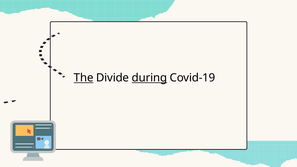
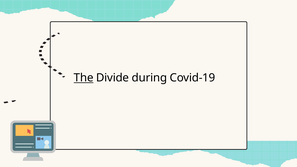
during underline: present -> none
